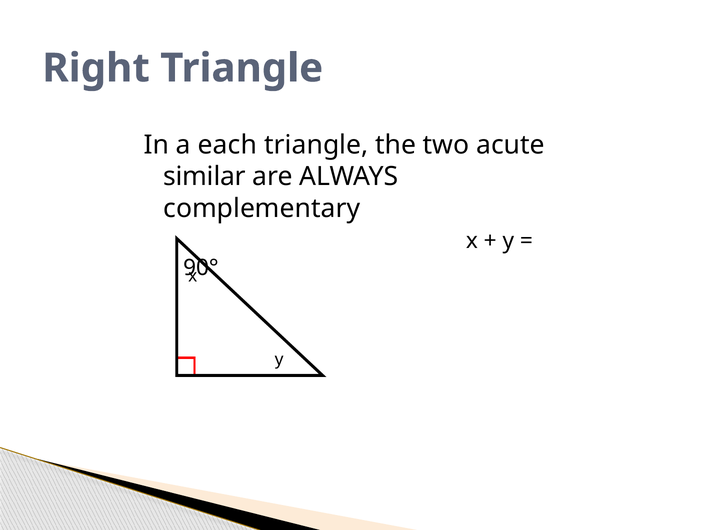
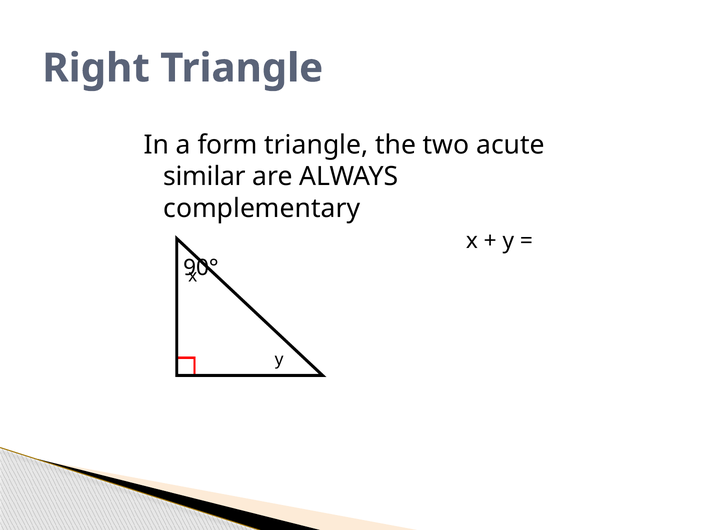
each: each -> form
